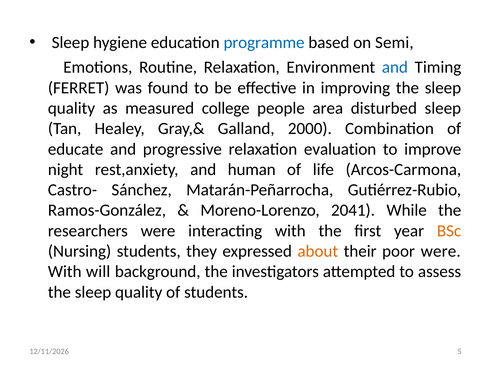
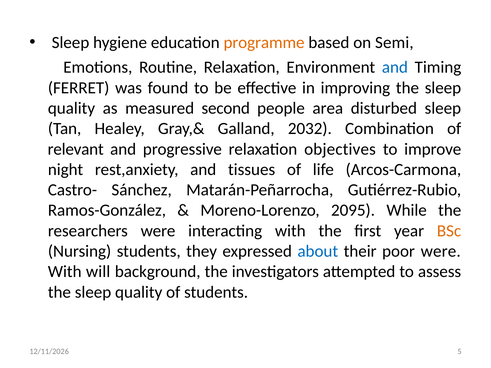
programme colour: blue -> orange
college: college -> second
2000: 2000 -> 2032
educate: educate -> relevant
evaluation: evaluation -> objectives
human: human -> tissues
2041: 2041 -> 2095
about colour: orange -> blue
